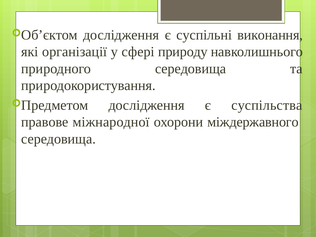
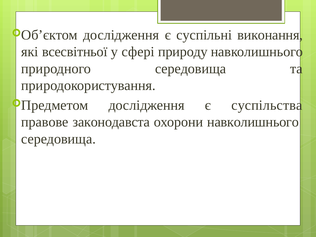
організації: організації -> всесвітньої
міжнародної: міжнародної -> законодавста
охорони міждержавного: міждержавного -> навколишнього
